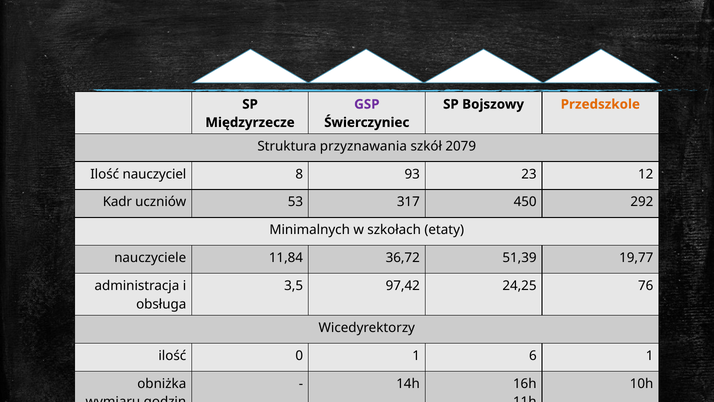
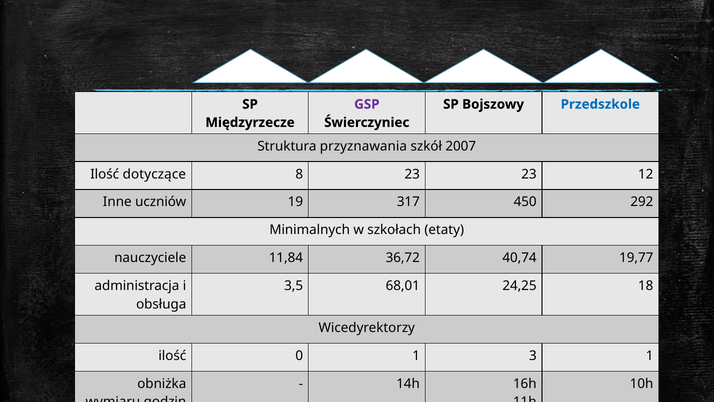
Przedszkole colour: orange -> blue
2079: 2079 -> 2007
nauczyciel: nauczyciel -> dotyczące
8 93: 93 -> 23
Kadr: Kadr -> Inne
53: 53 -> 19
51,39: 51,39 -> 40,74
97,42: 97,42 -> 68,01
76: 76 -> 18
6: 6 -> 3
